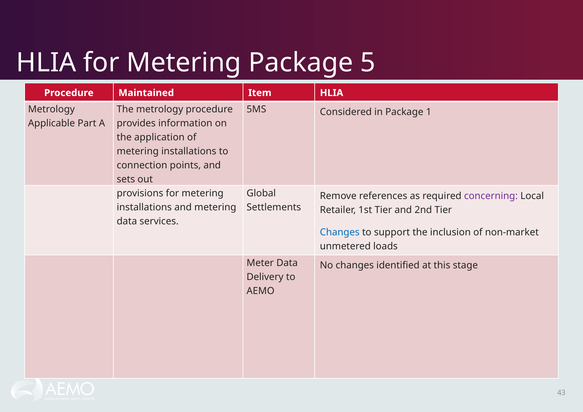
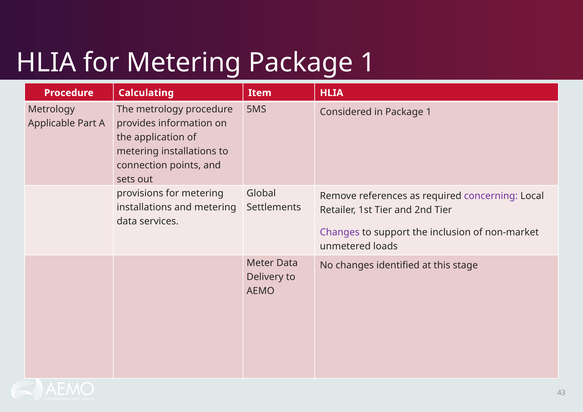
Metering Package 5: 5 -> 1
Maintained: Maintained -> Calculating
Changes at (340, 232) colour: blue -> purple
